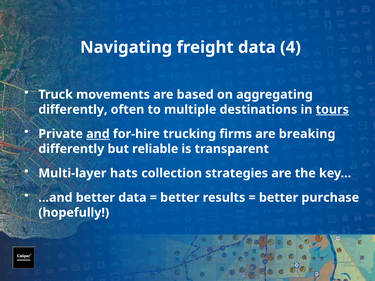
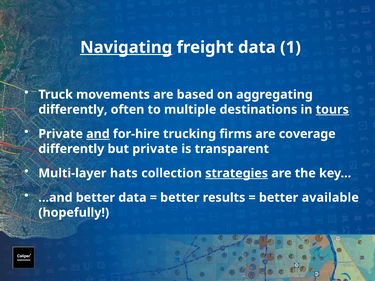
Navigating underline: none -> present
4: 4 -> 1
breaking: breaking -> coverage
but reliable: reliable -> private
strategies underline: none -> present
purchase: purchase -> available
